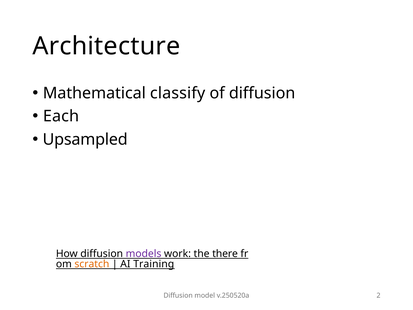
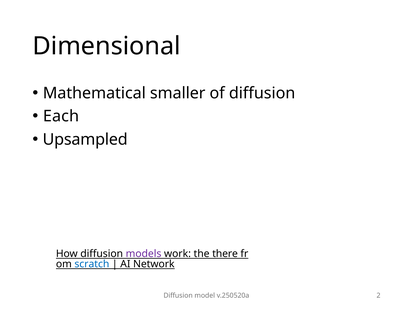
Architecture: Architecture -> Dimensional
classify: classify -> smaller
scratch colour: orange -> blue
Training: Training -> Network
